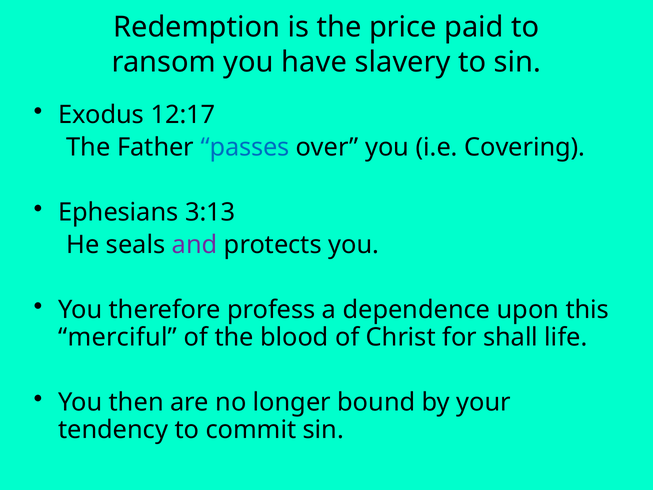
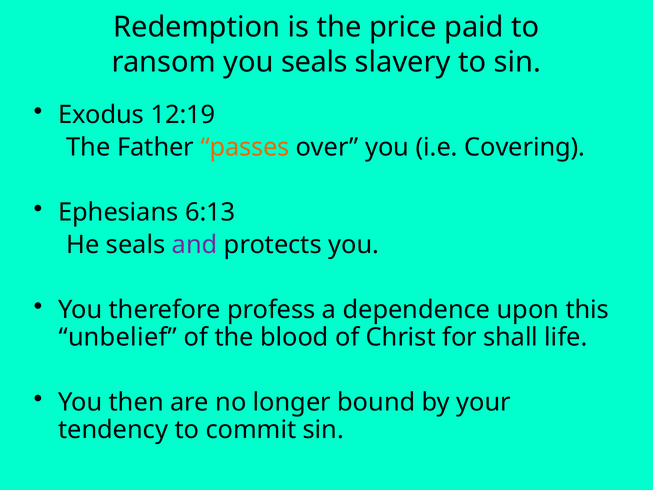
you have: have -> seals
12:17: 12:17 -> 12:19
passes colour: blue -> orange
3:13: 3:13 -> 6:13
merciful: merciful -> unbelief
